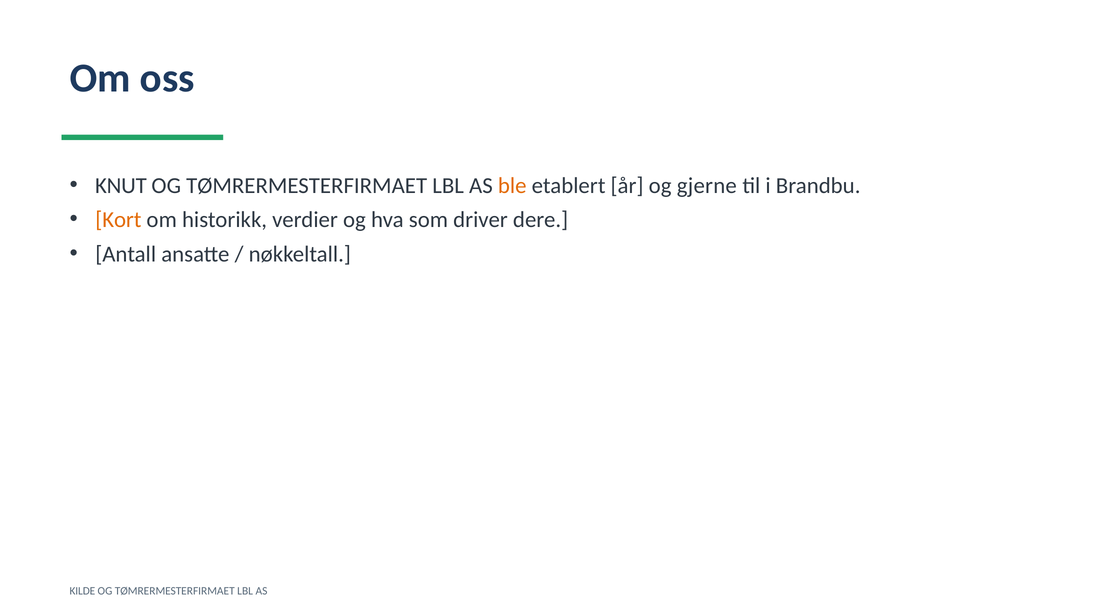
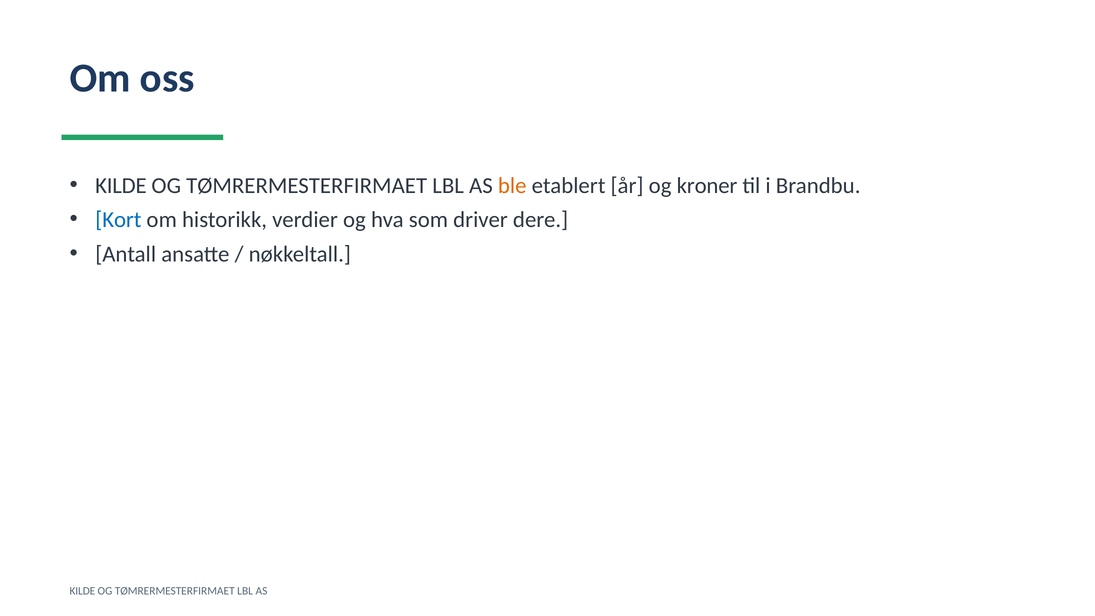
KNUT at (121, 185): KNUT -> KILDE
gjerne: gjerne -> kroner
Kort colour: orange -> blue
